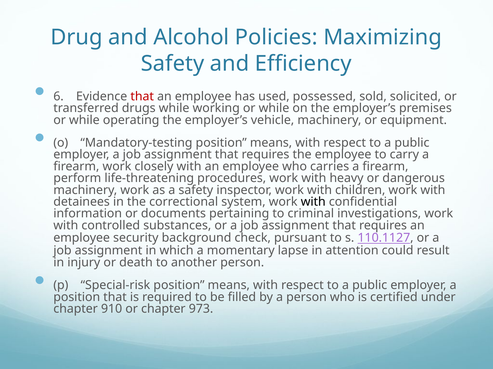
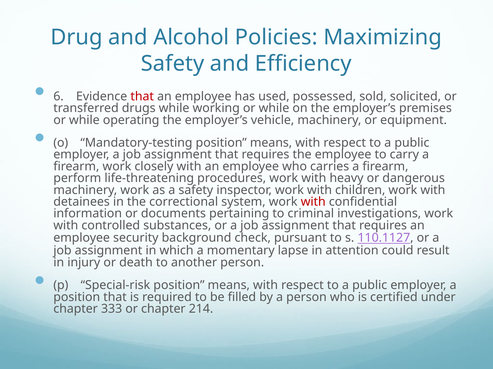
with at (313, 202) colour: black -> red
910: 910 -> 333
973: 973 -> 214
